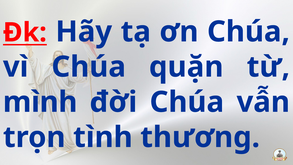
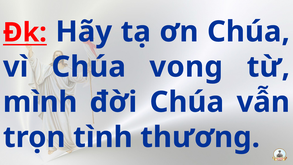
quặn: quặn -> vong
